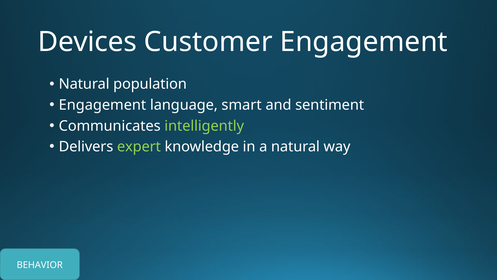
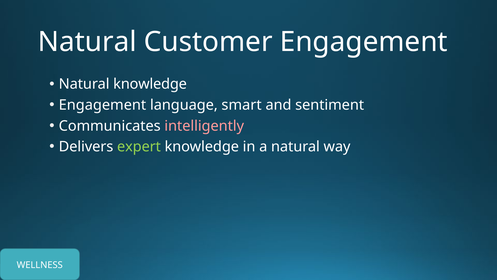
Devices at (87, 42): Devices -> Natural
Natural population: population -> knowledge
intelligently colour: light green -> pink
BEHAVIOR: BEHAVIOR -> WELLNESS
